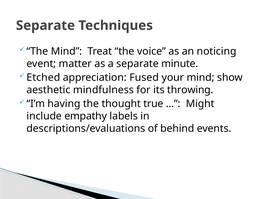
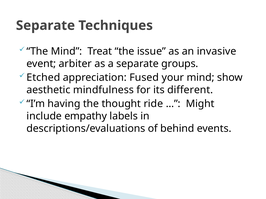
voice: voice -> issue
noticing: noticing -> invasive
matter: matter -> arbiter
minute: minute -> groups
throwing: throwing -> different
true: true -> ride
